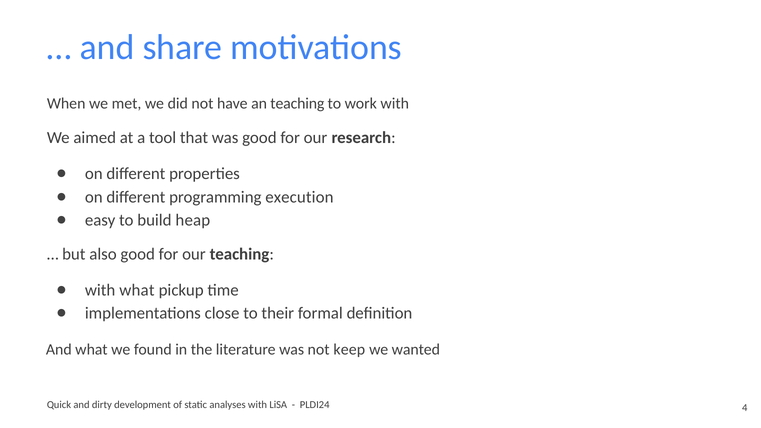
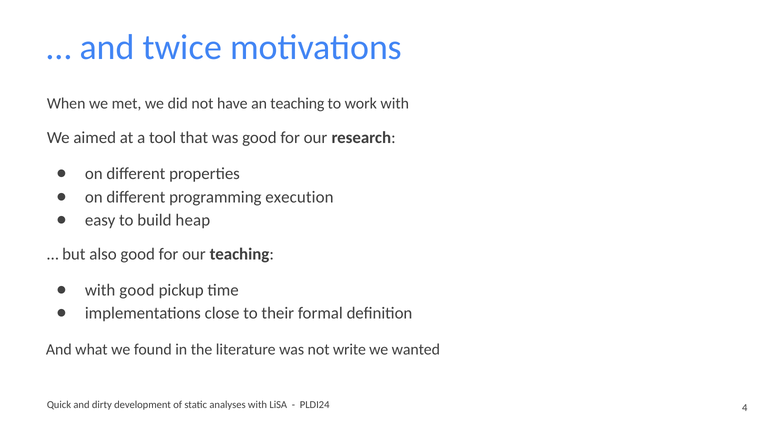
share: share -> twice
with what: what -> good
keep: keep -> write
